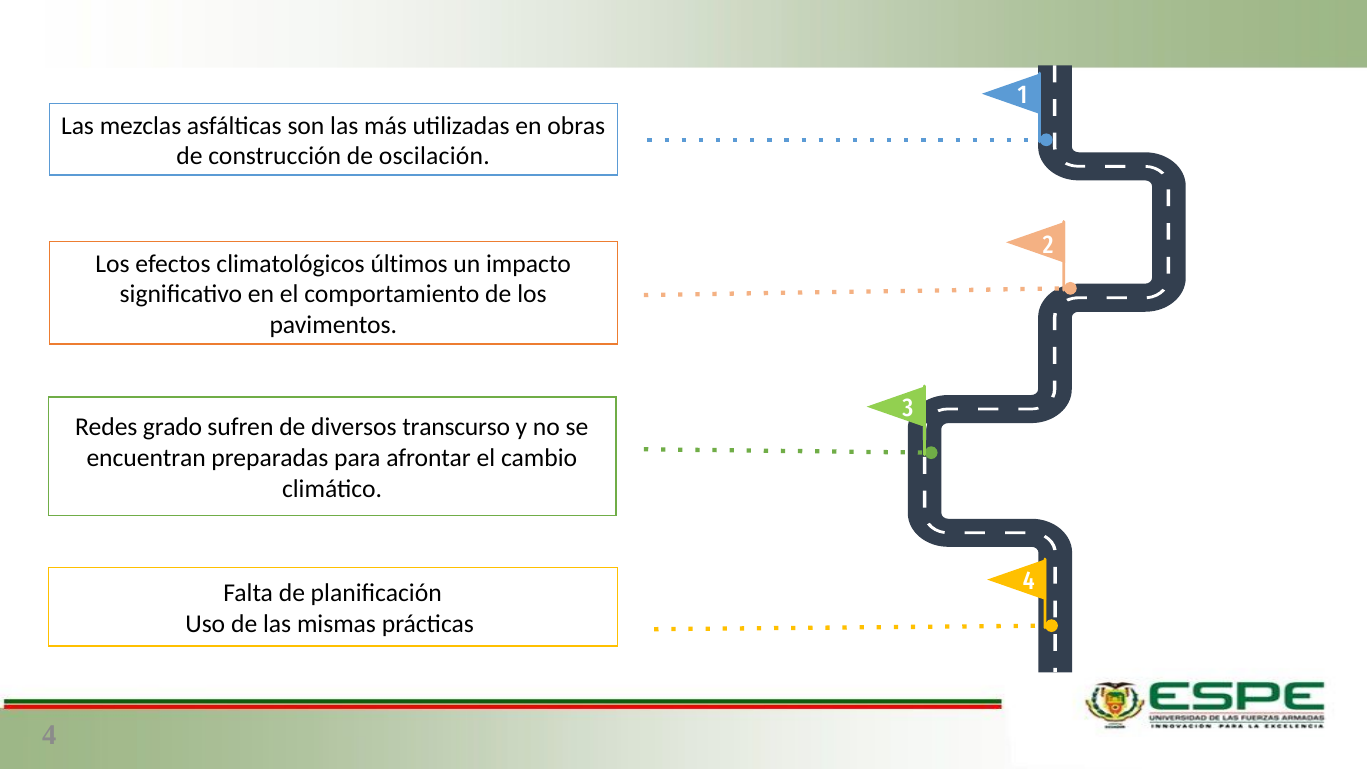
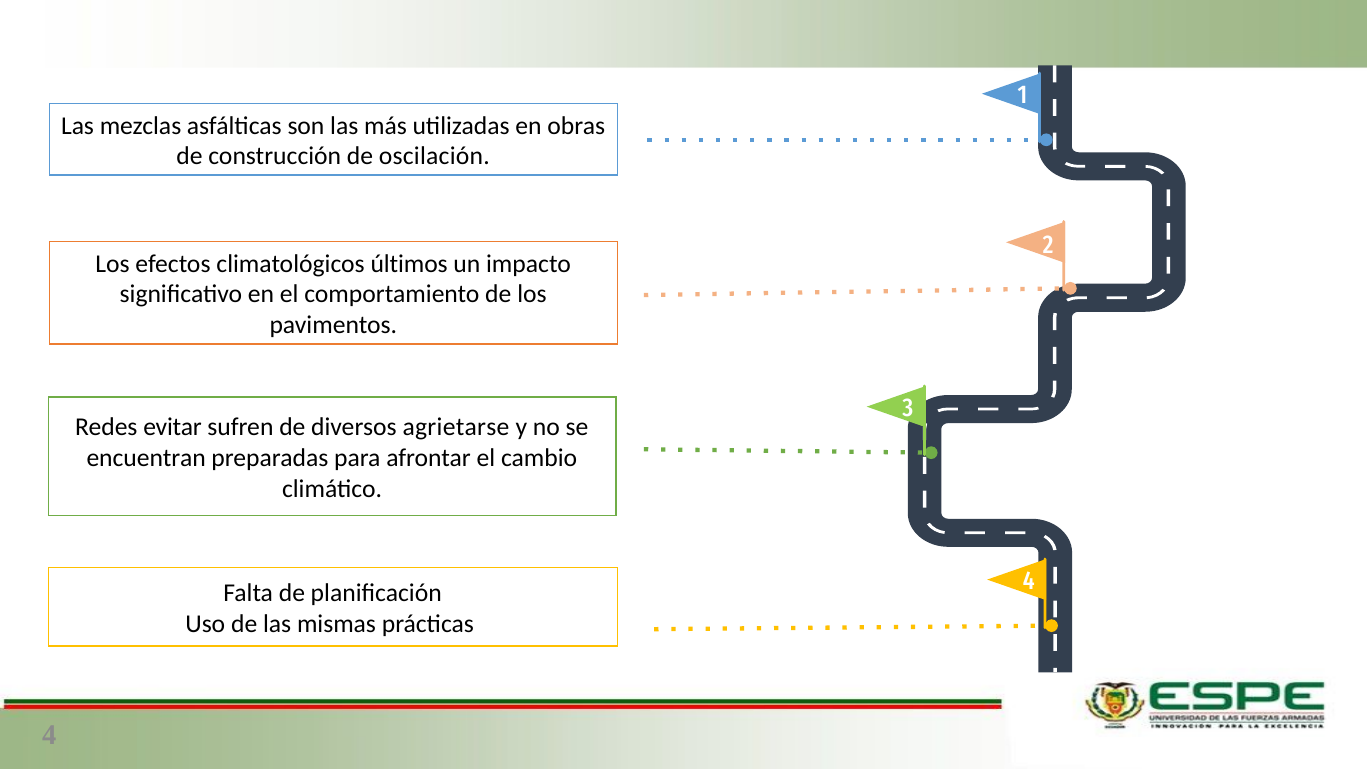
grado: grado -> evitar
transcurso: transcurso -> agrietarse
